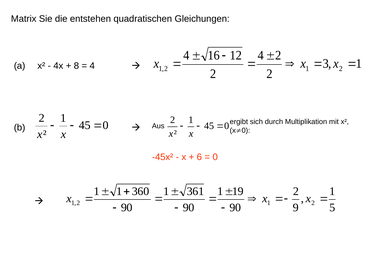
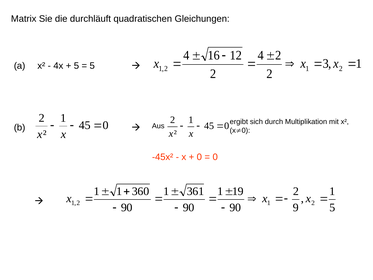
entstehen: entstehen -> durchläuft
8 at (76, 66): 8 -> 5
4 at (92, 66): 4 -> 5
6 at (199, 157): 6 -> 0
